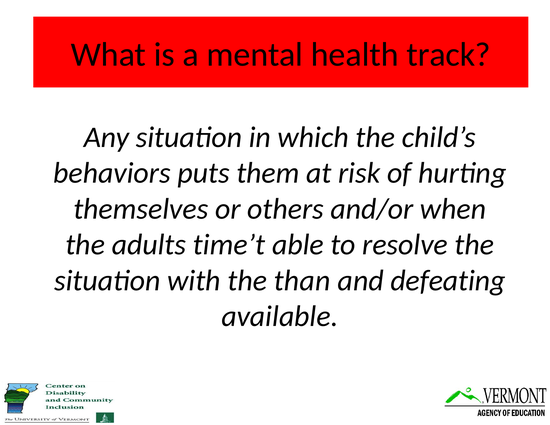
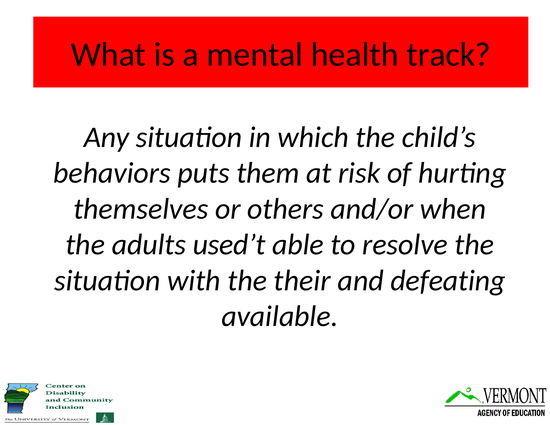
time’t: time’t -> used’t
than: than -> their
